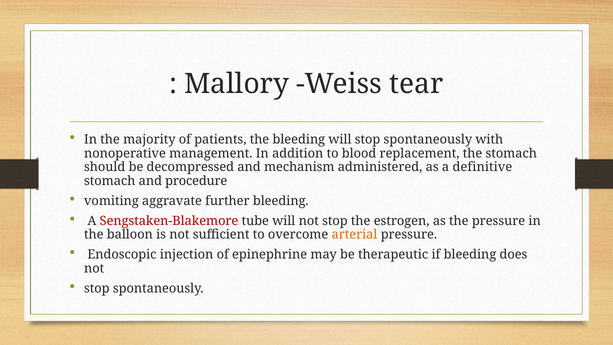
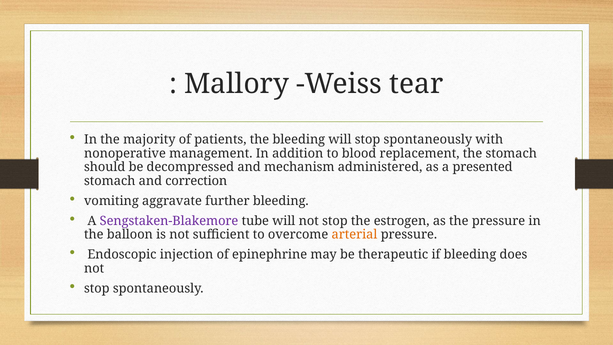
definitive: definitive -> presented
procedure: procedure -> correction
Sengstaken-Blakemore colour: red -> purple
